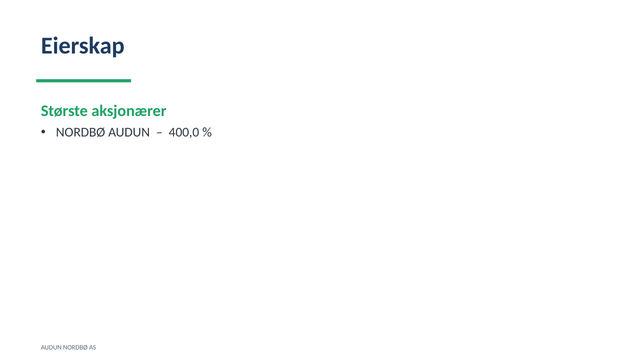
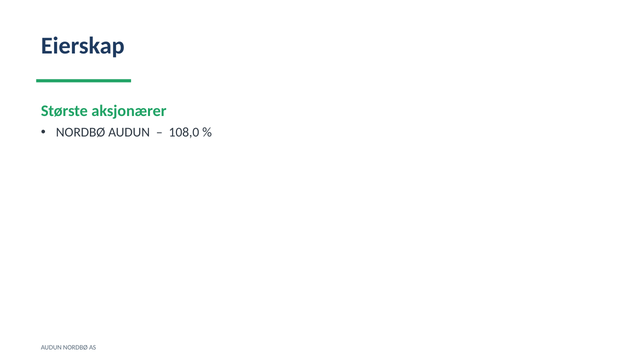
400,0: 400,0 -> 108,0
